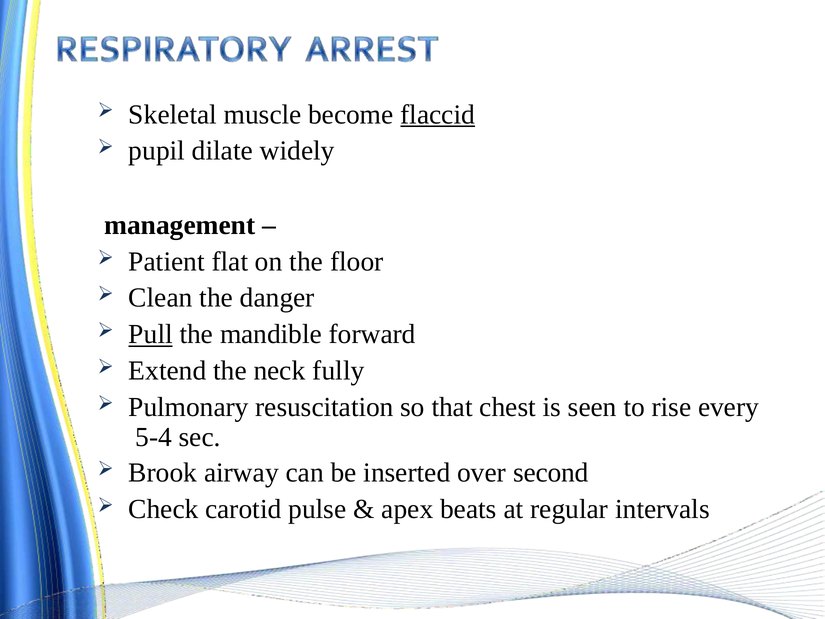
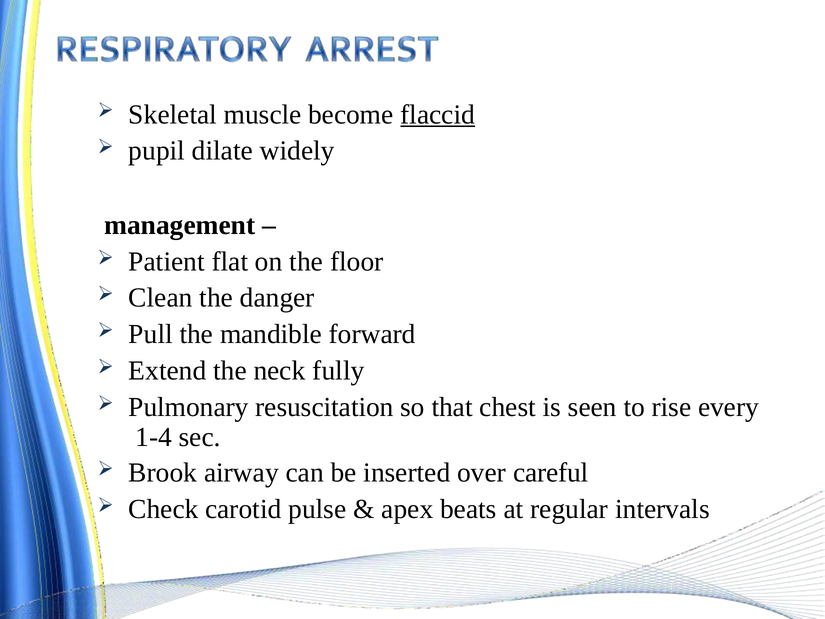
Pull underline: present -> none
5-4: 5-4 -> 1-4
second: second -> careful
